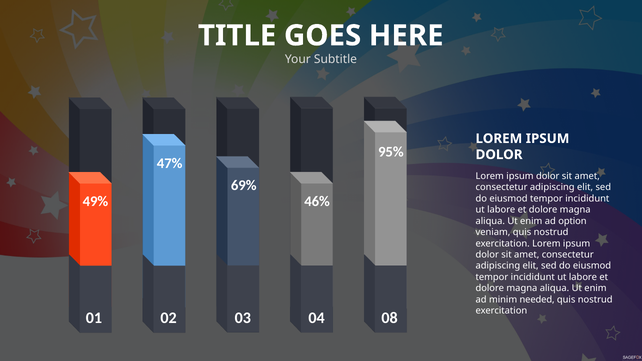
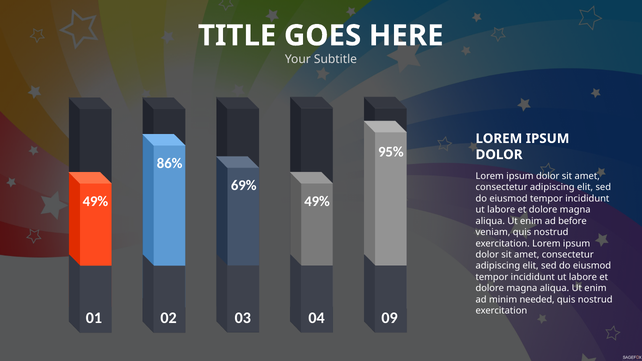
47%: 47% -> 86%
46% at (317, 201): 46% -> 49%
option: option -> before
08: 08 -> 09
